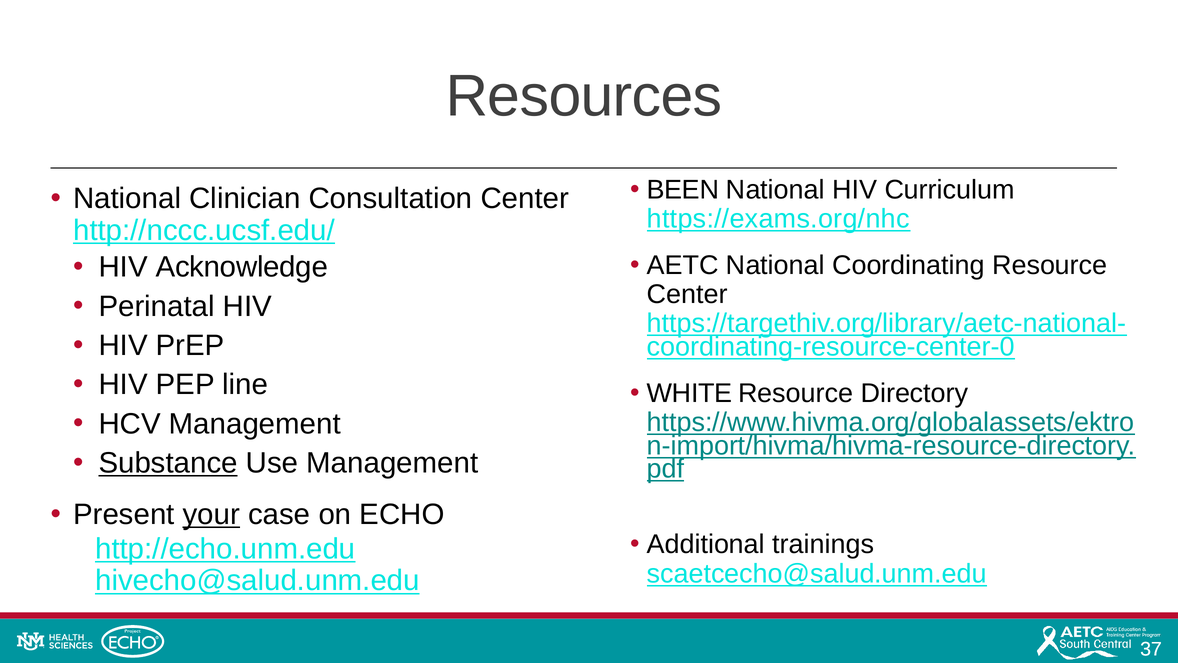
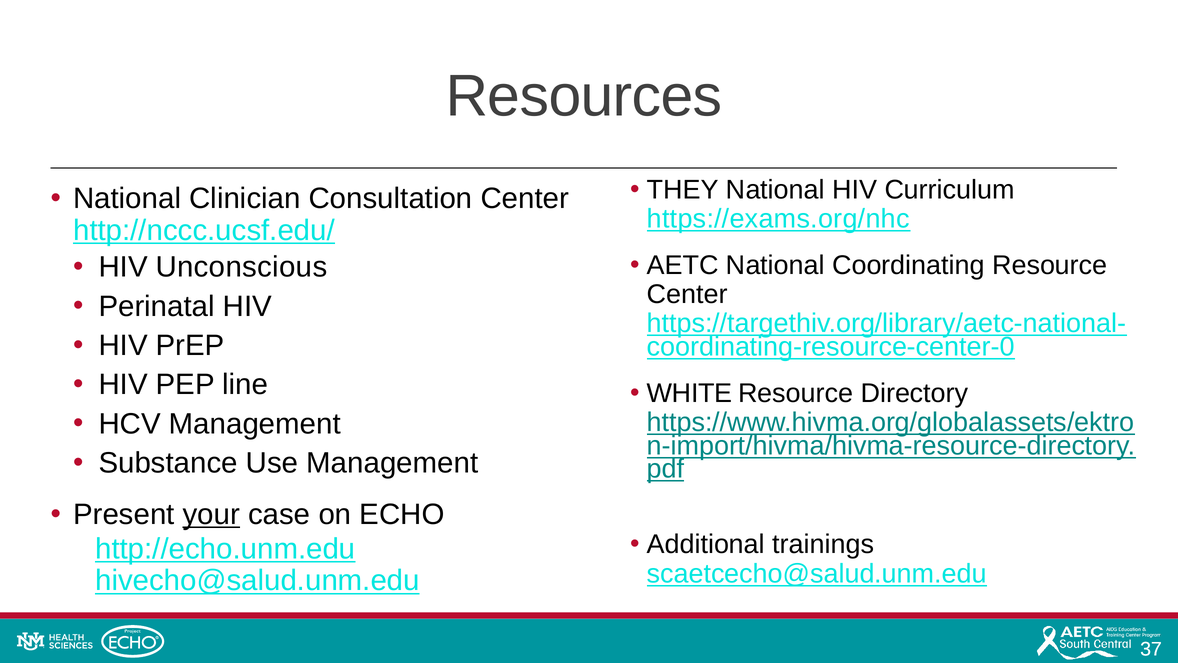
BEEN: BEEN -> THEY
Acknowledge: Acknowledge -> Unconscious
Substance underline: present -> none
